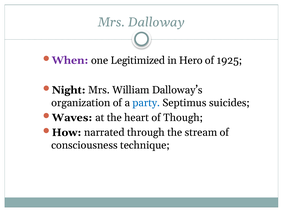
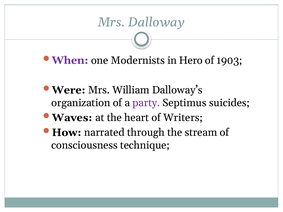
Legitimized: Legitimized -> Modernists
1925: 1925 -> 1903
Night: Night -> Were
party colour: blue -> purple
Though: Though -> Writers
